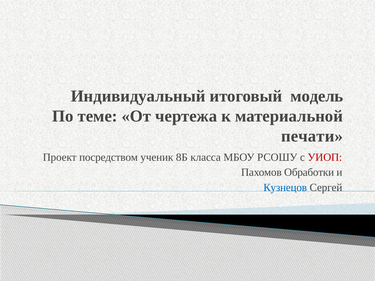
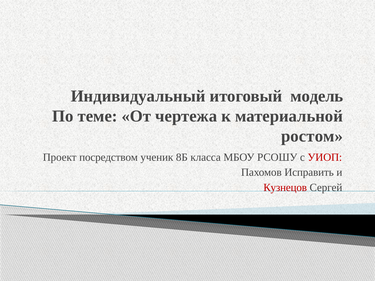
печати: печати -> ростом
Обработки: Обработки -> Исправить
Кузнецов colour: blue -> red
